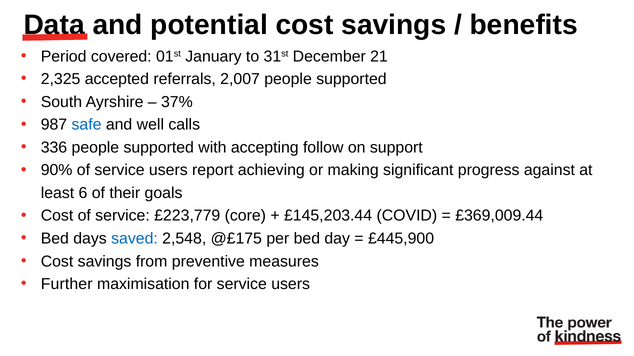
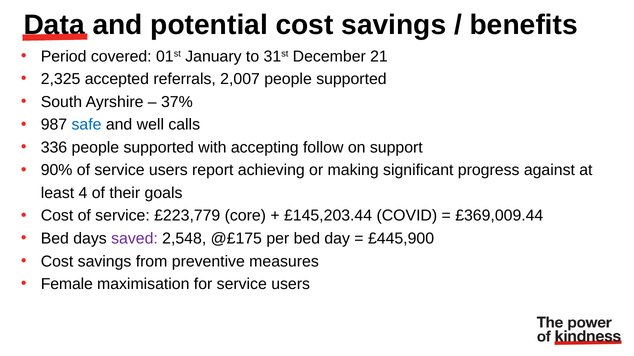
6: 6 -> 4
saved colour: blue -> purple
Further: Further -> Female
